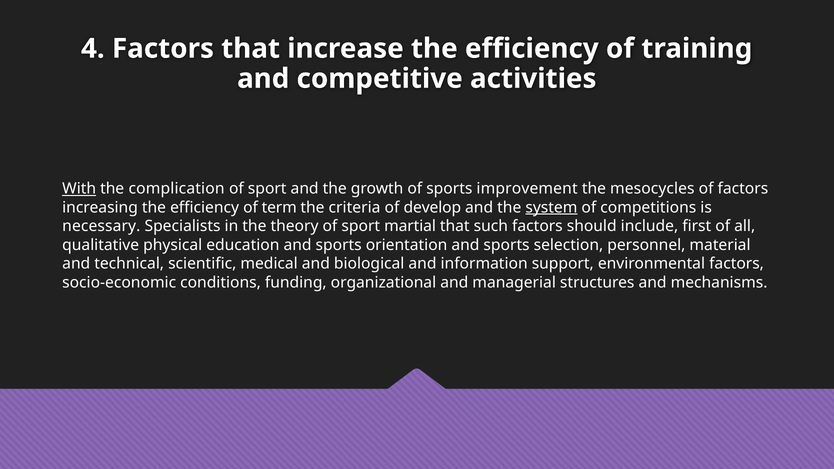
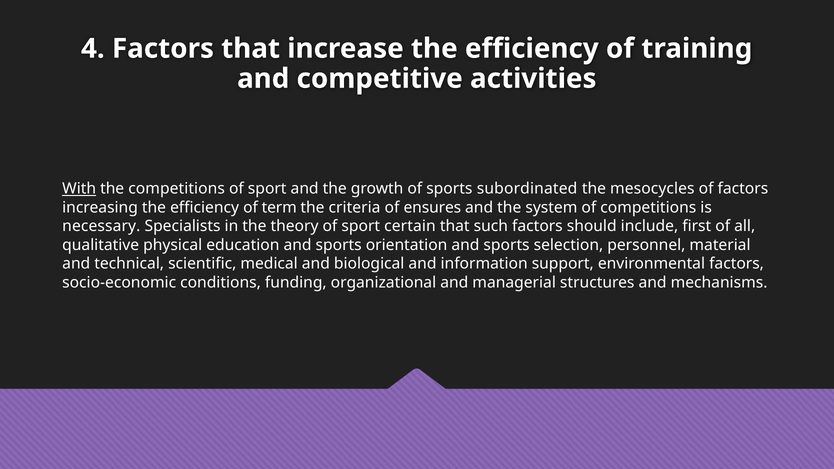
the complication: complication -> competitions
improvement: improvement -> subordinated
develop: develop -> ensures
system underline: present -> none
martial: martial -> certain
